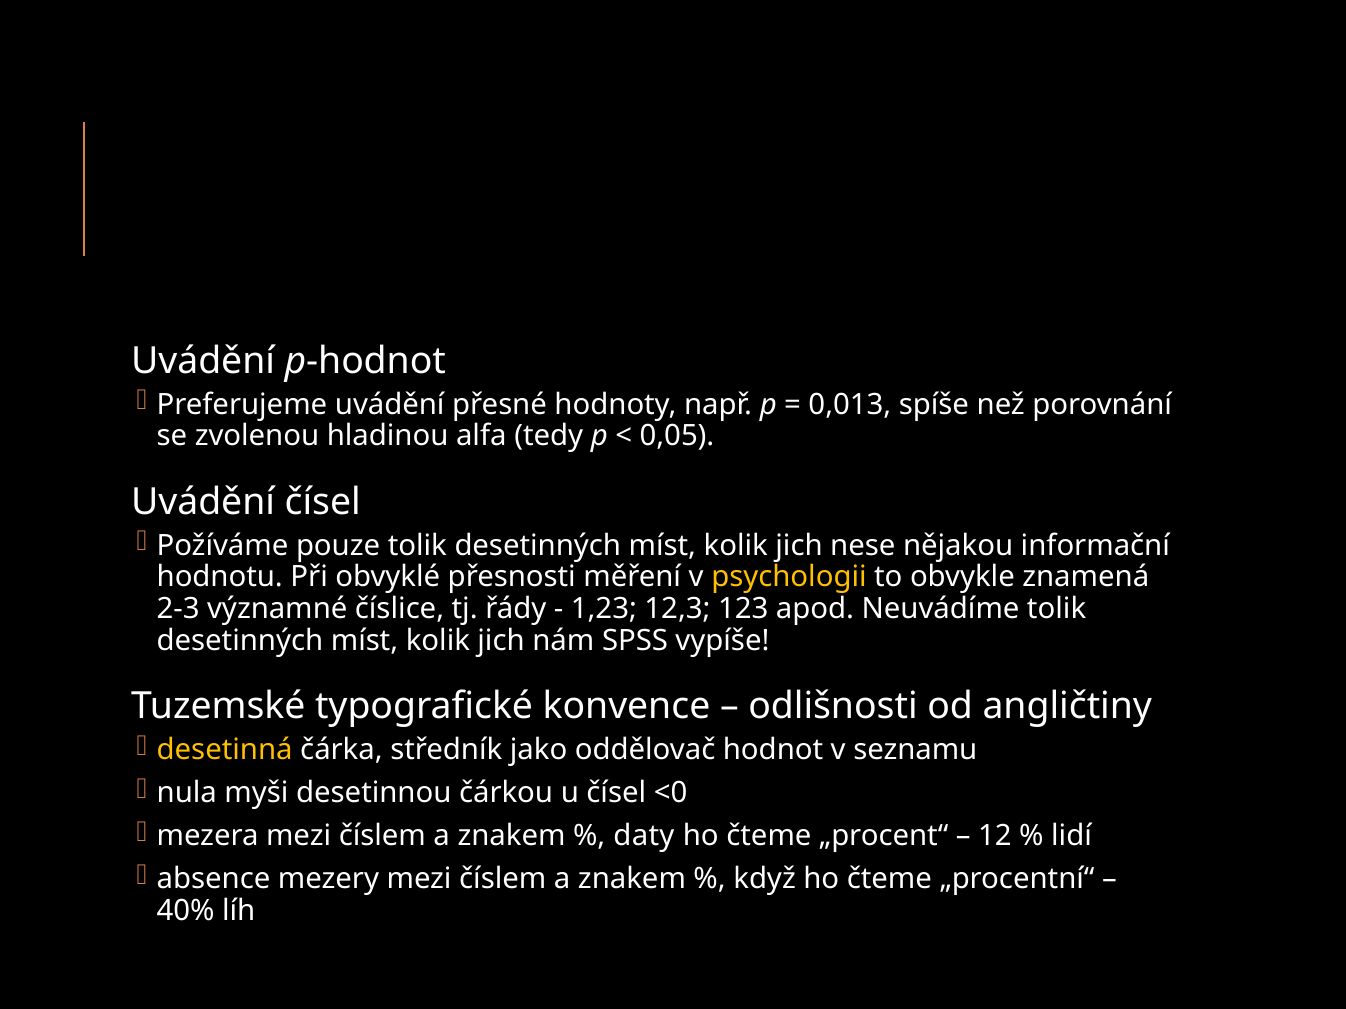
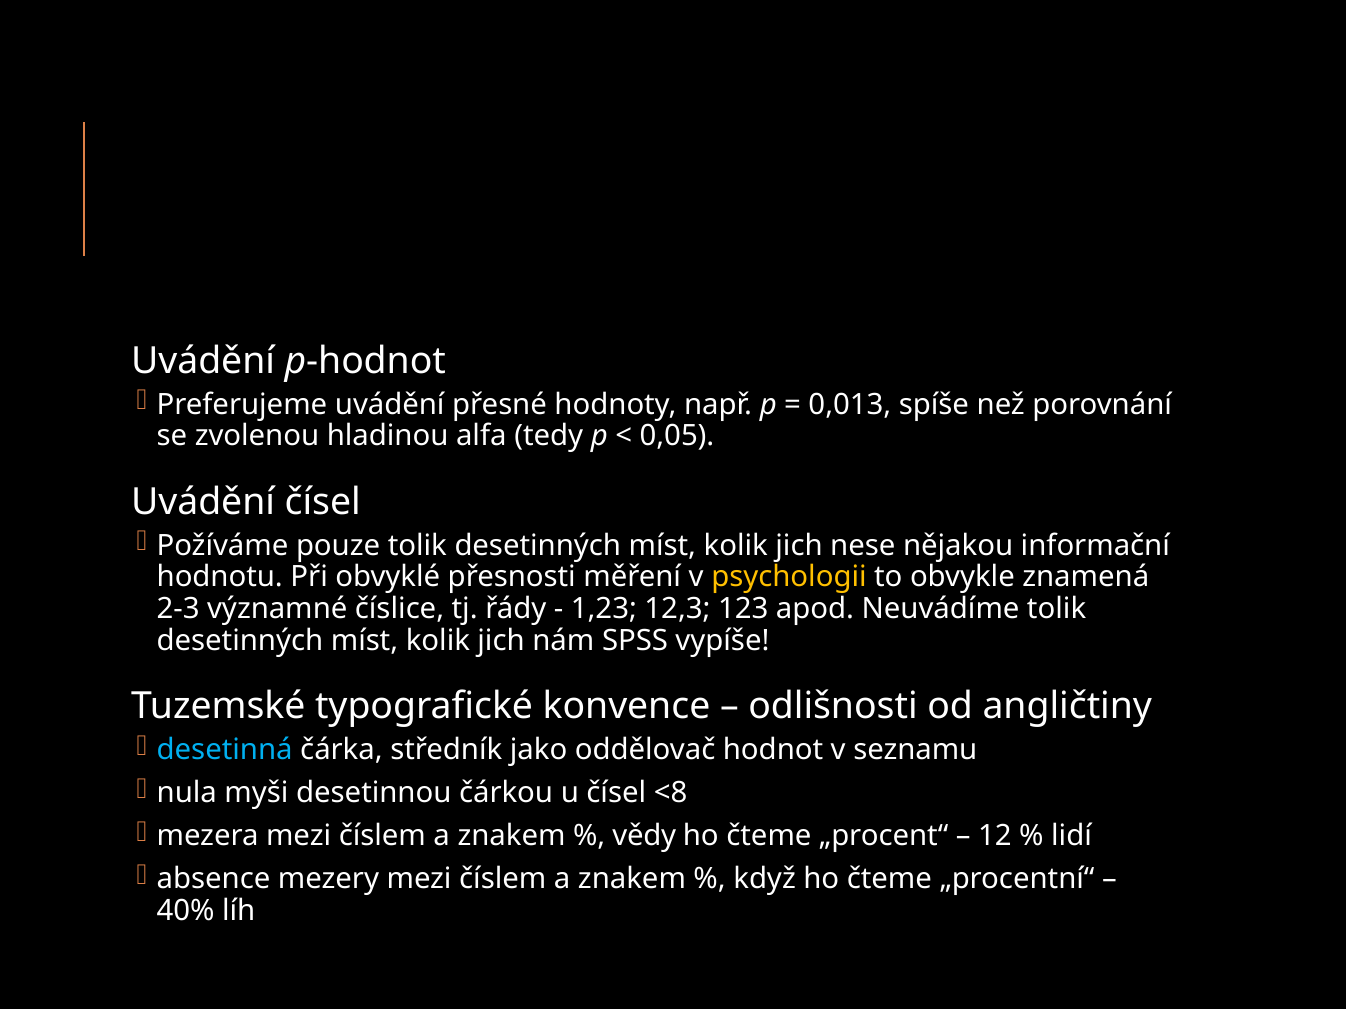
desetinná colour: yellow -> light blue
<0: <0 -> <8
daty: daty -> vědy
